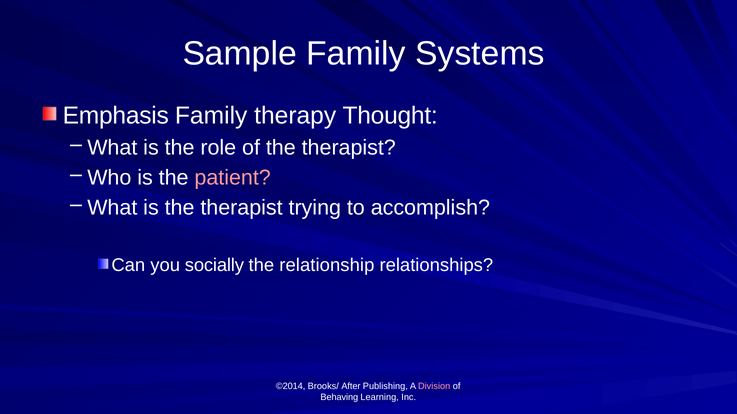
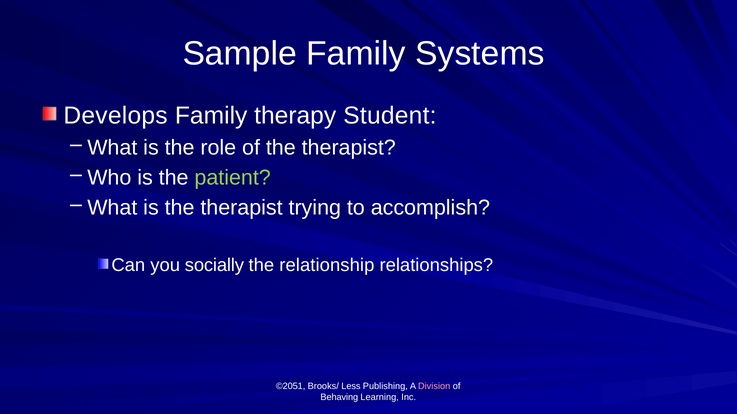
Emphasis: Emphasis -> Develops
Thought: Thought -> Student
patient colour: pink -> light green
©2014: ©2014 -> ©2051
After: After -> Less
